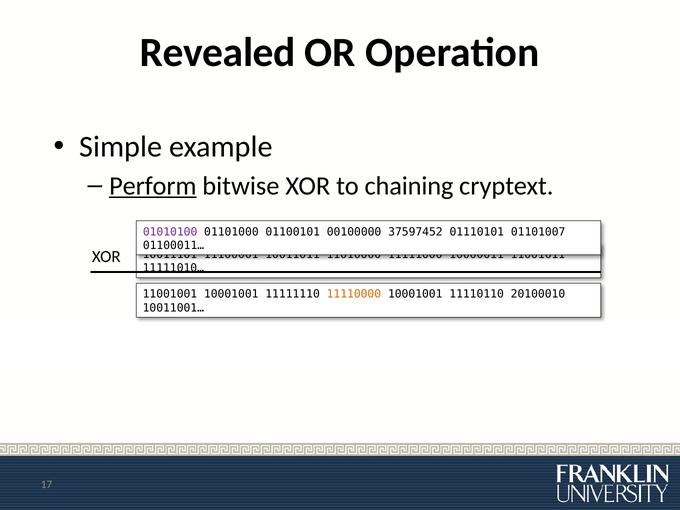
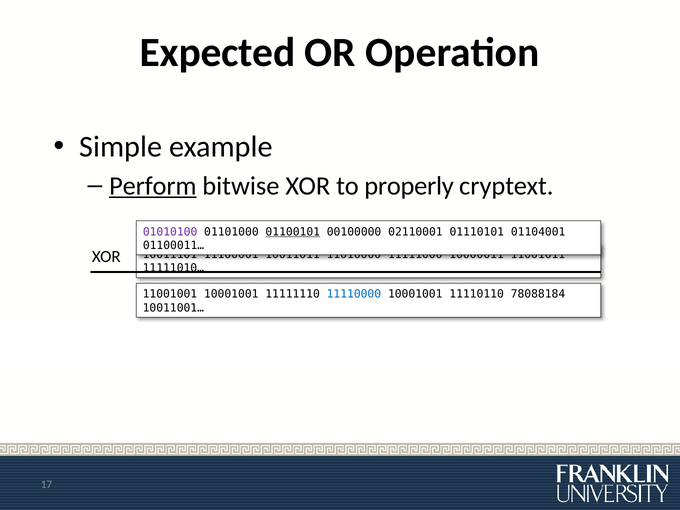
Revealed: Revealed -> Expected
chaining: chaining -> properly
01100101 underline: none -> present
37597452: 37597452 -> 02110001
01101007: 01101007 -> 01104001
11110000 colour: orange -> blue
20100010: 20100010 -> 78088184
